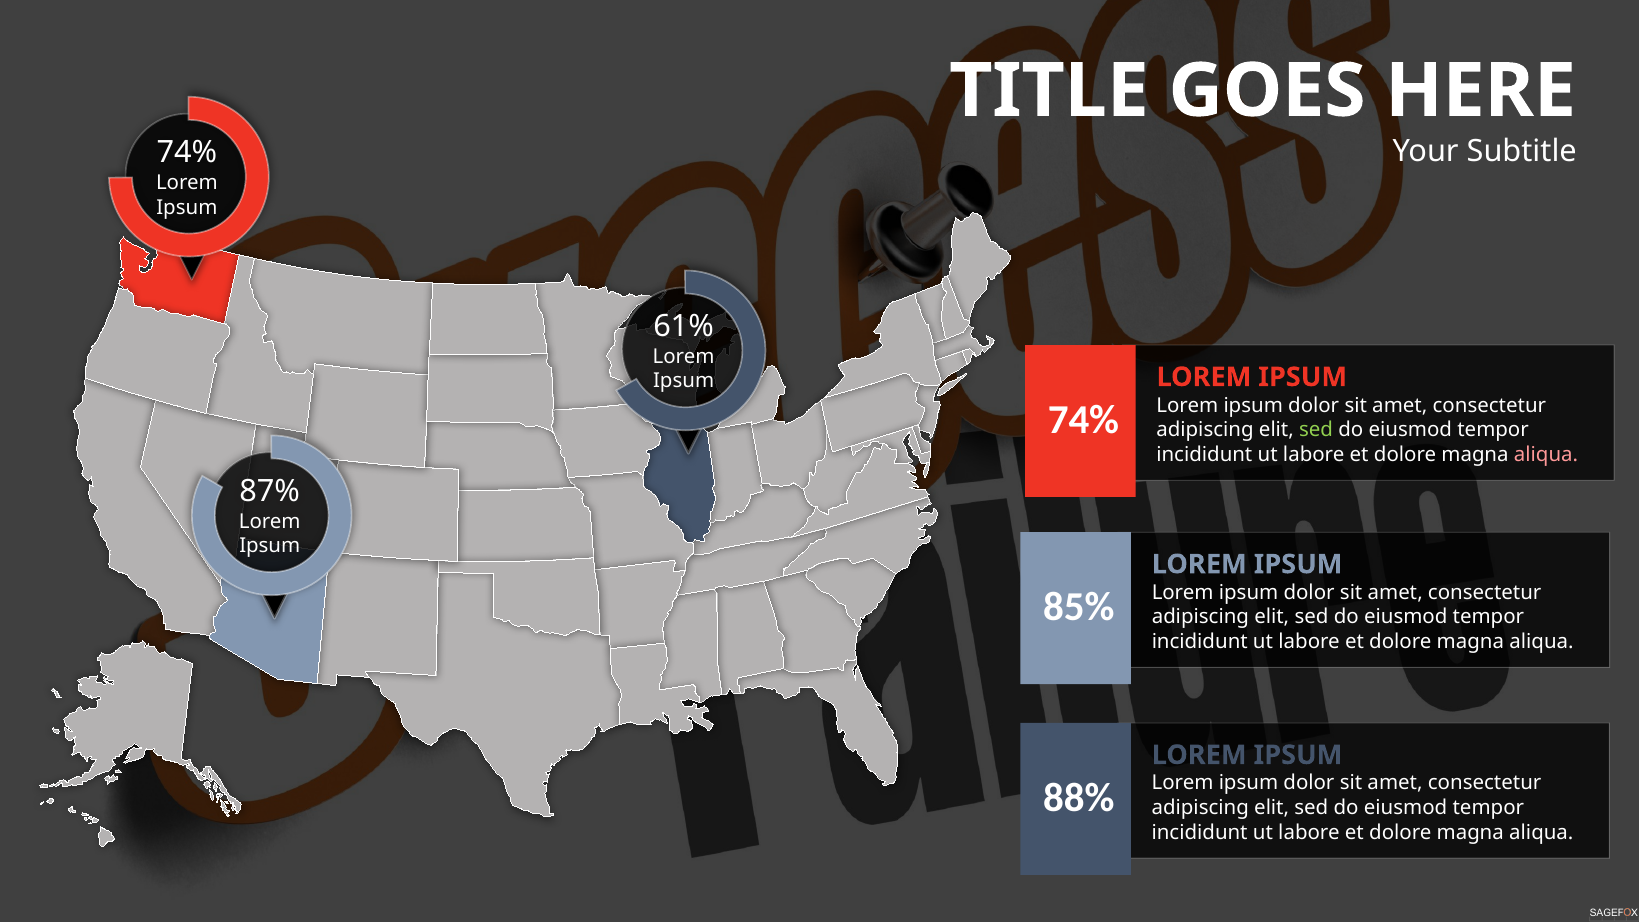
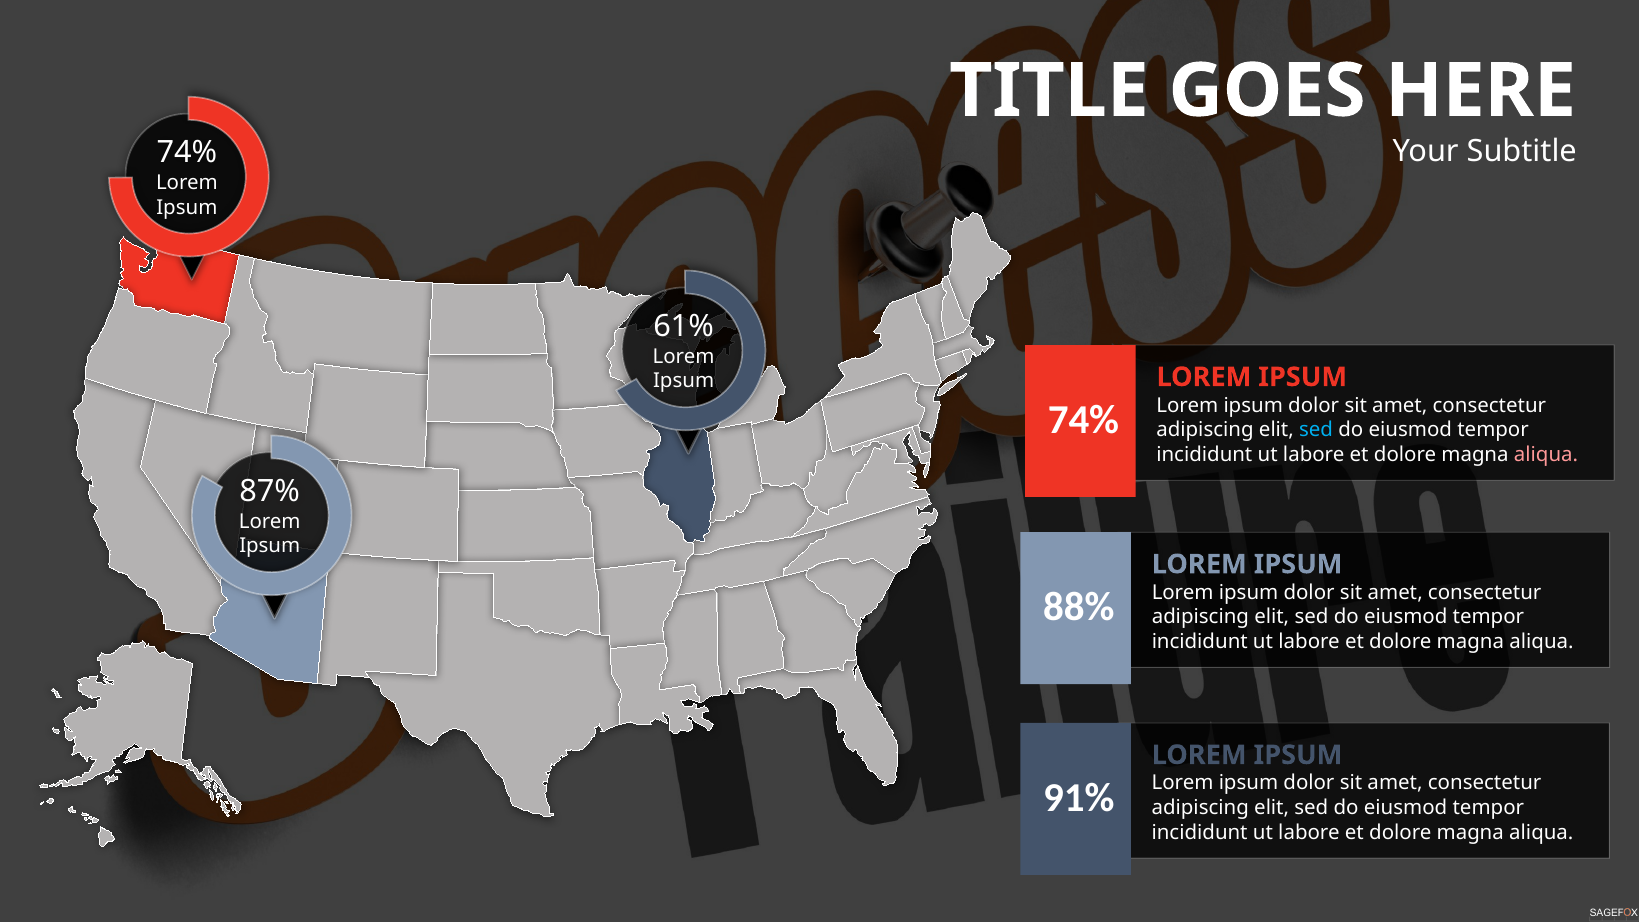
sed at (1316, 430) colour: light green -> light blue
85%: 85% -> 88%
88%: 88% -> 91%
